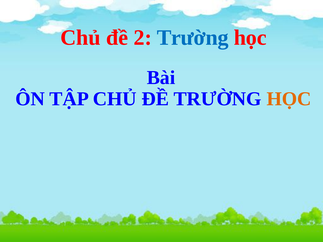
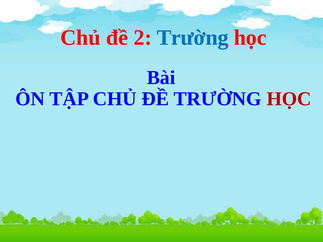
HỌC at (289, 99) colour: orange -> red
